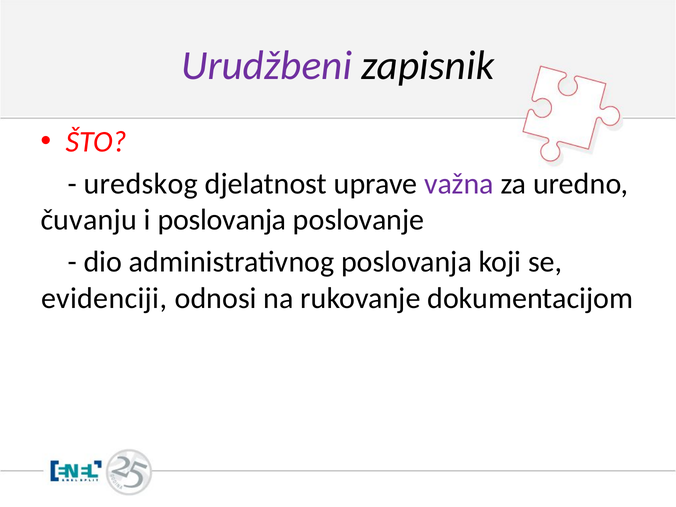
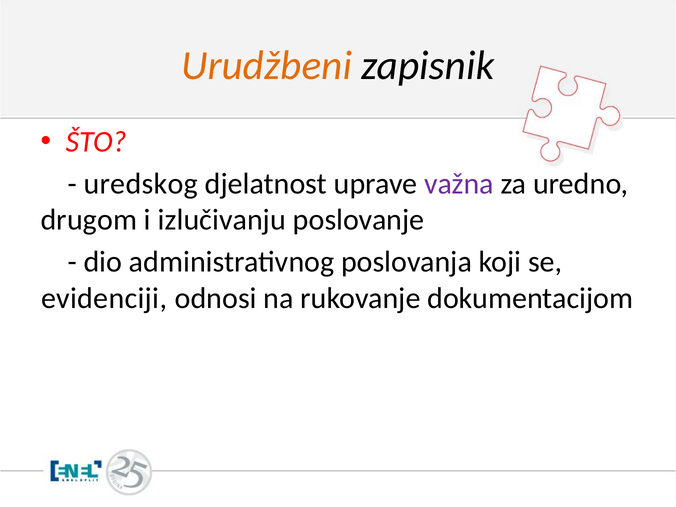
Urudžbeni colour: purple -> orange
čuvanju: čuvanju -> drugom
i poslovanja: poslovanja -> izlučivanju
